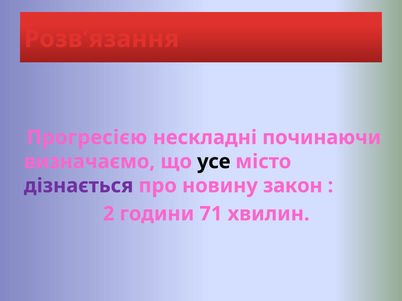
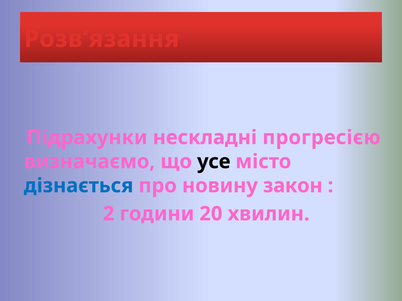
Прогресією: Прогресією -> Підрахунки
починаючи: починаючи -> прогресією
дізнається colour: purple -> blue
71: 71 -> 20
